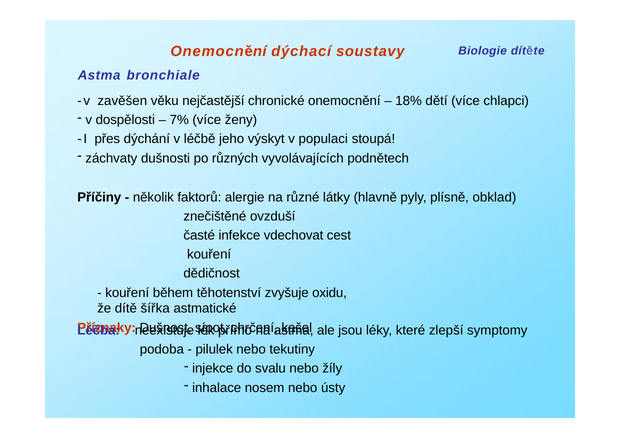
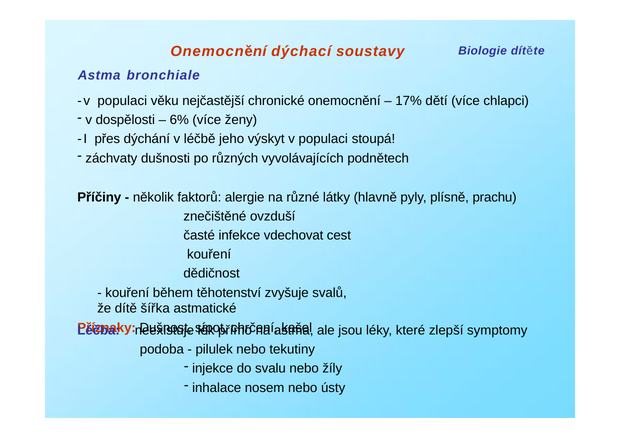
zavěšen at (122, 101): zavěšen -> populaci
18%: 18% -> 17%
7%: 7% -> 6%
obklad: obklad -> prachu
oxidu: oxidu -> svalů
